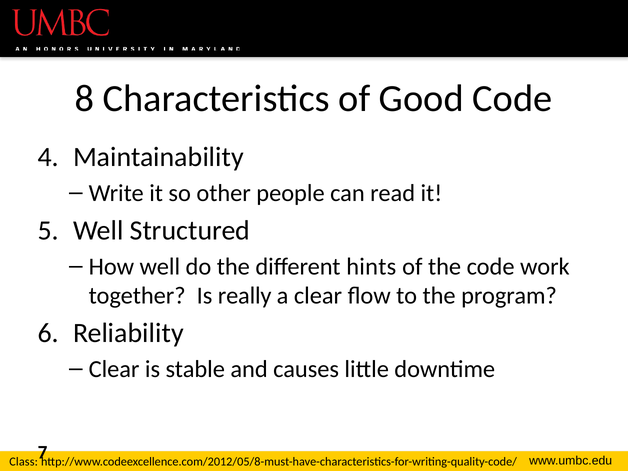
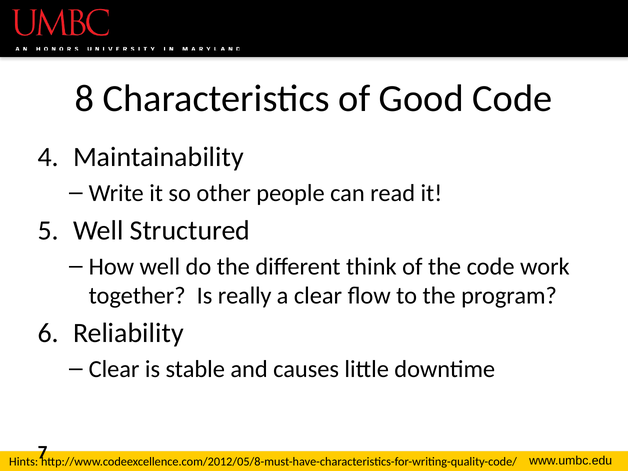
hints: hints -> think
Class: Class -> Hints
